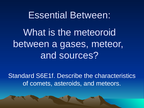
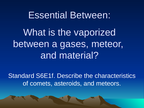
meteoroid: meteoroid -> vaporized
sources: sources -> material
